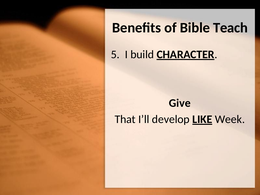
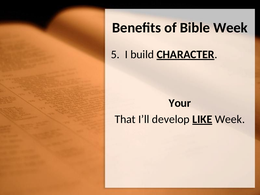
Bible Teach: Teach -> Week
Give: Give -> Your
